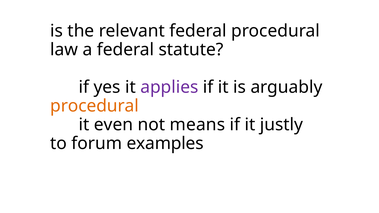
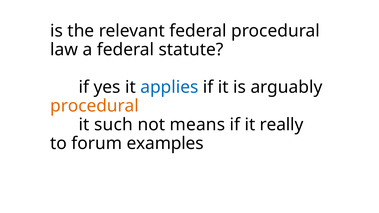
applies colour: purple -> blue
even: even -> such
justly: justly -> really
